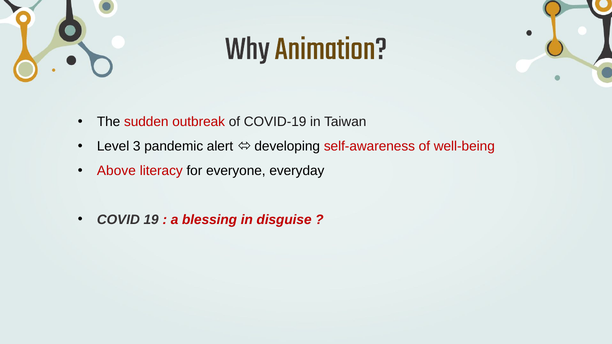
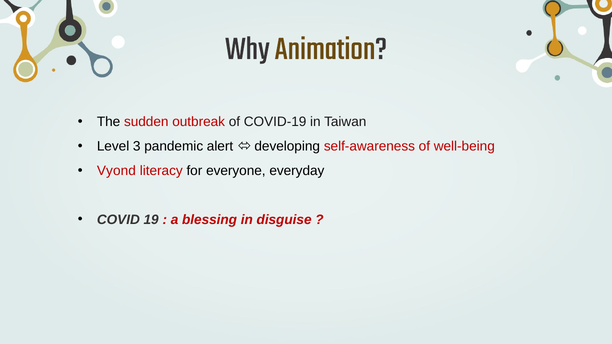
Above: Above -> Vyond
